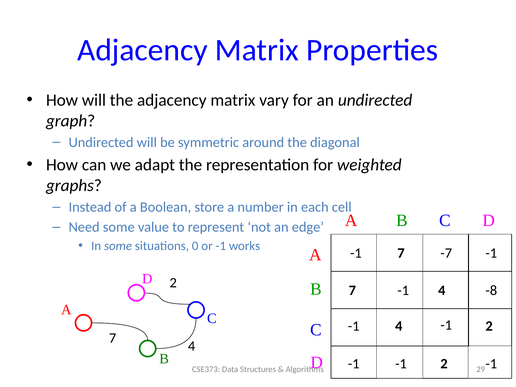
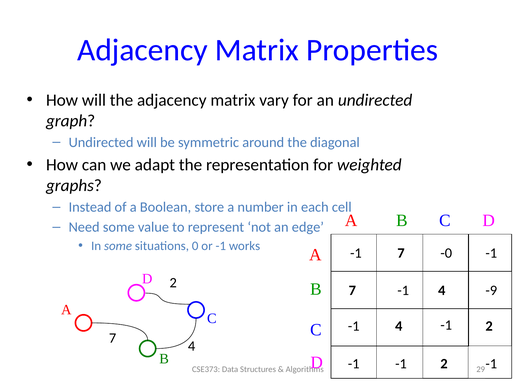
-7: -7 -> -0
-8: -8 -> -9
